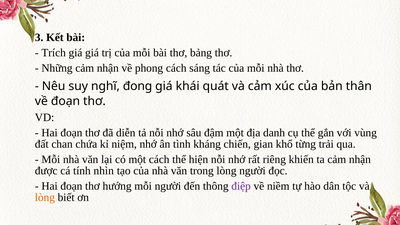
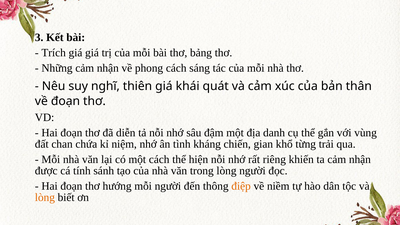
đong: đong -> thiên
nhìn: nhìn -> sánh
điệp colour: purple -> orange
